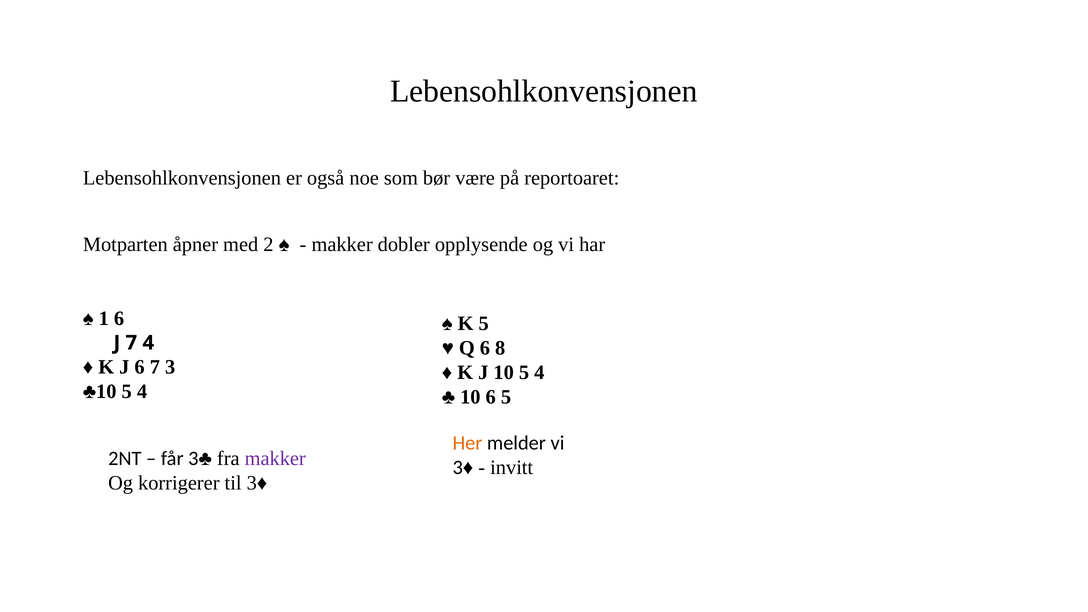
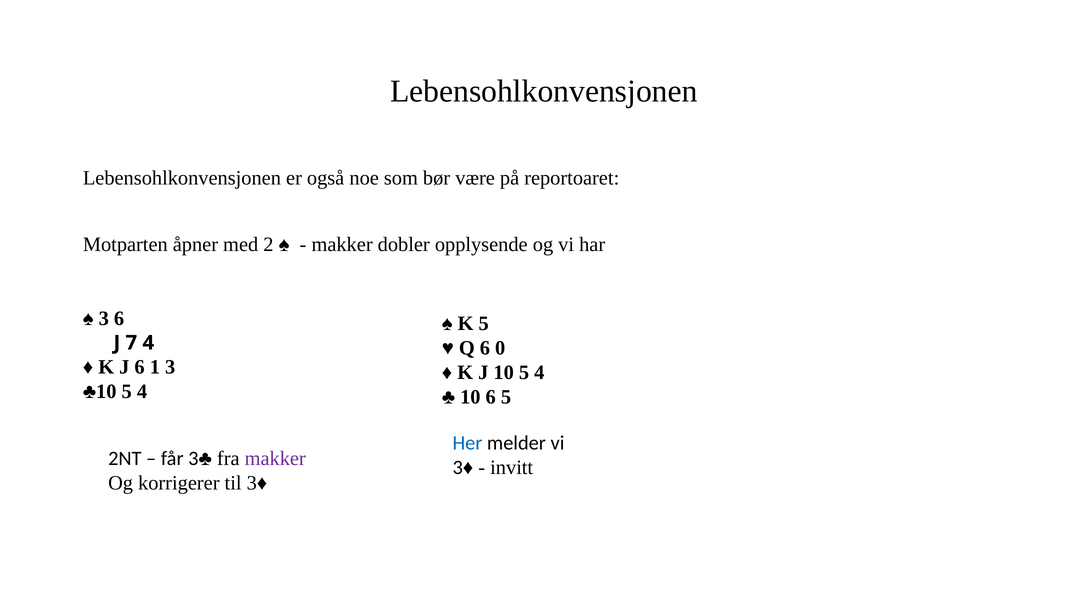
1 at (104, 318): 1 -> 3
8: 8 -> 0
6 7: 7 -> 1
Her colour: orange -> blue
